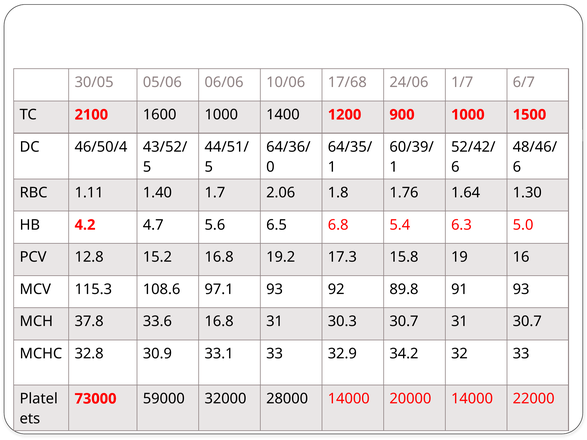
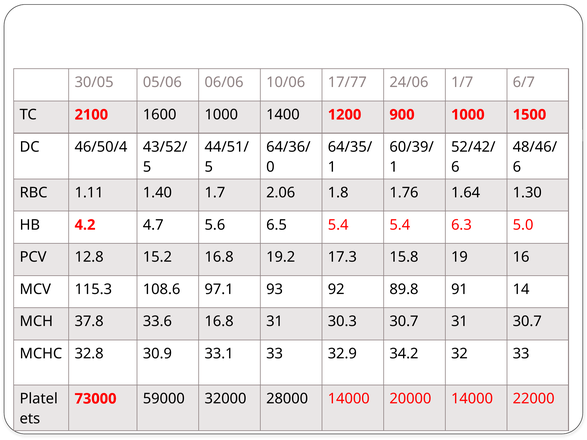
17/68: 17/68 -> 17/77
6.5 6.8: 6.8 -> 5.4
91 93: 93 -> 14
